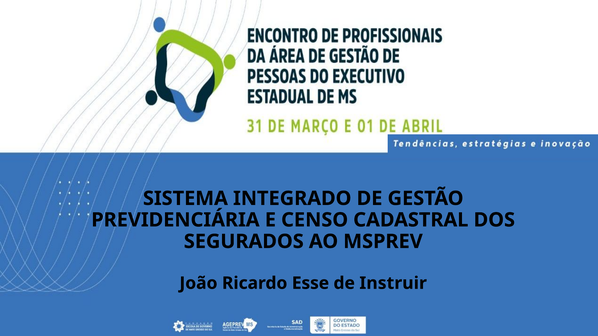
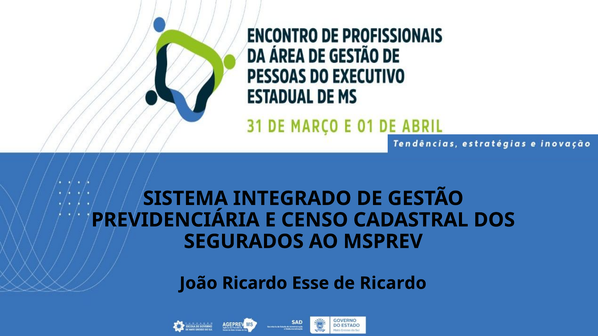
de Instruir: Instruir -> Ricardo
